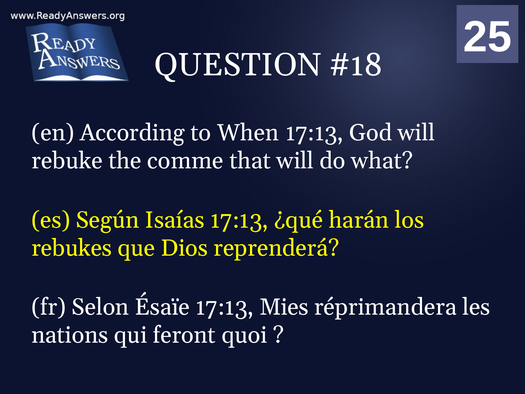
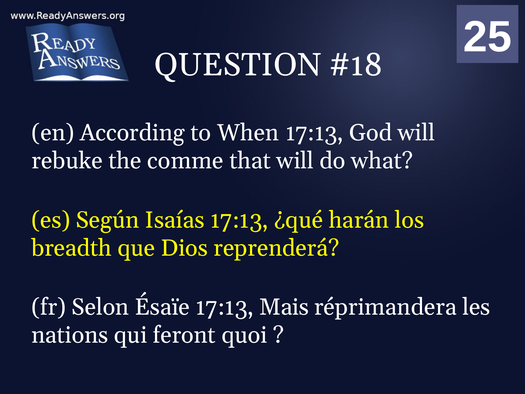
rebukes: rebukes -> breadth
Mies: Mies -> Mais
